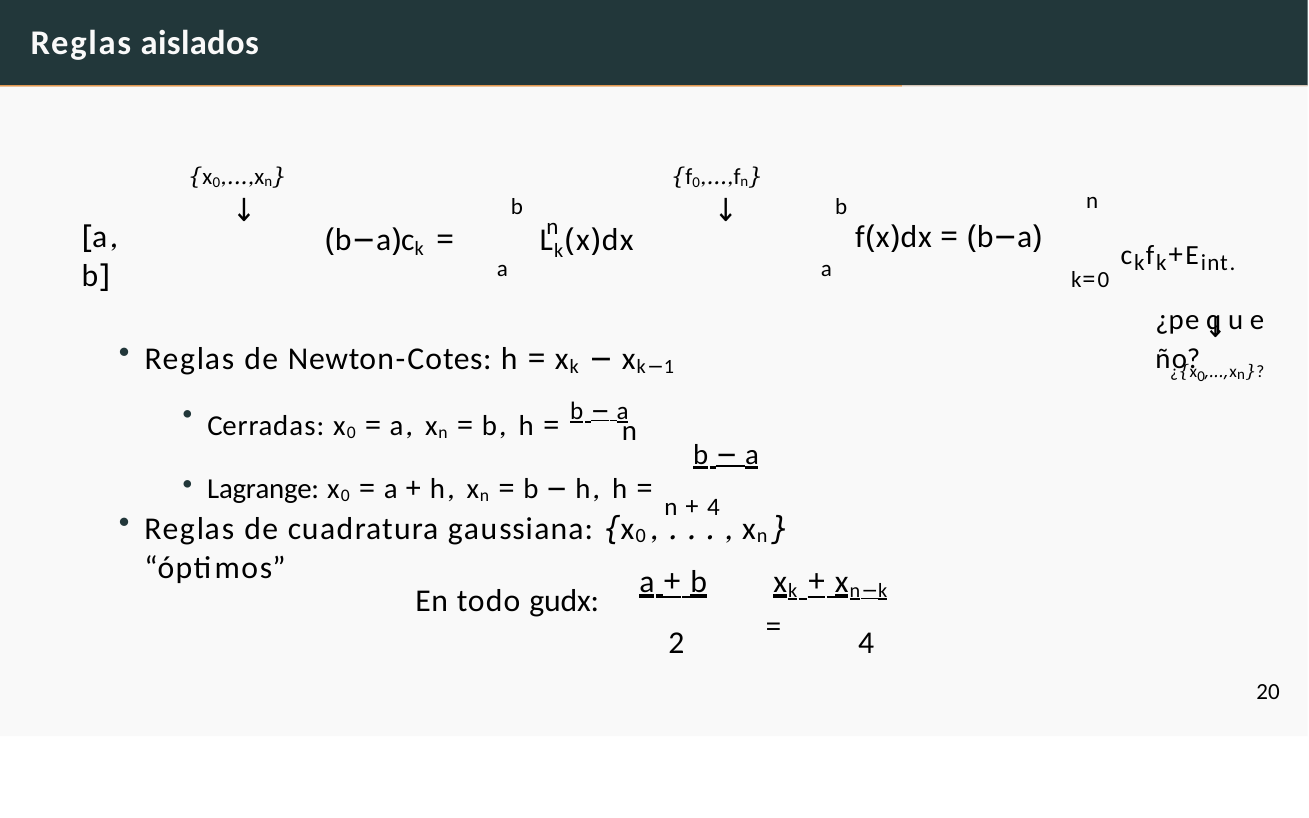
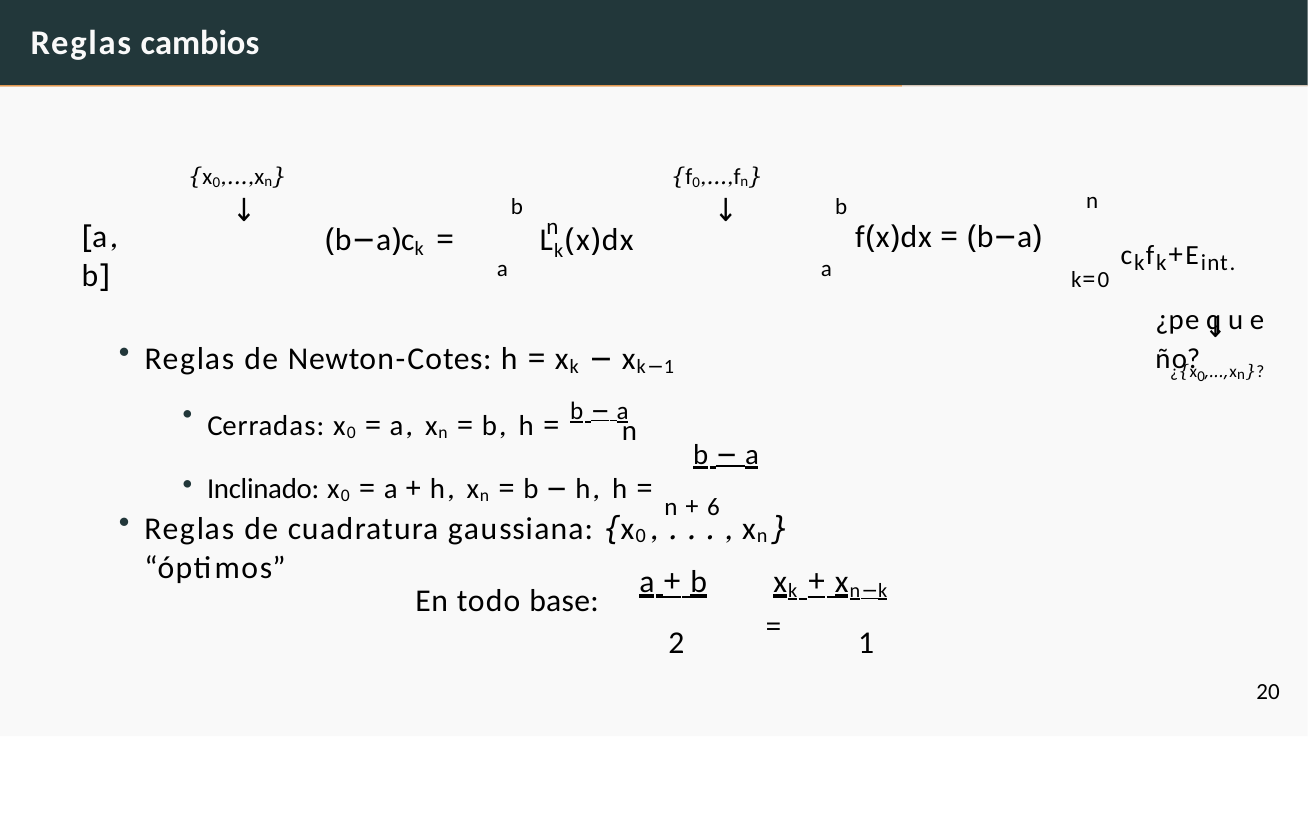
aislados: aislados -> cambios
Lagrange: Lagrange -> Inclinado
4 at (714, 506): 4 -> 6
gudx: gudx -> base
4 at (866, 643): 4 -> 1
